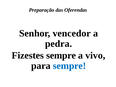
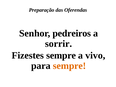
vencedor: vencedor -> pedreiros
pedra: pedra -> sorrir
sempre at (69, 66) colour: blue -> orange
